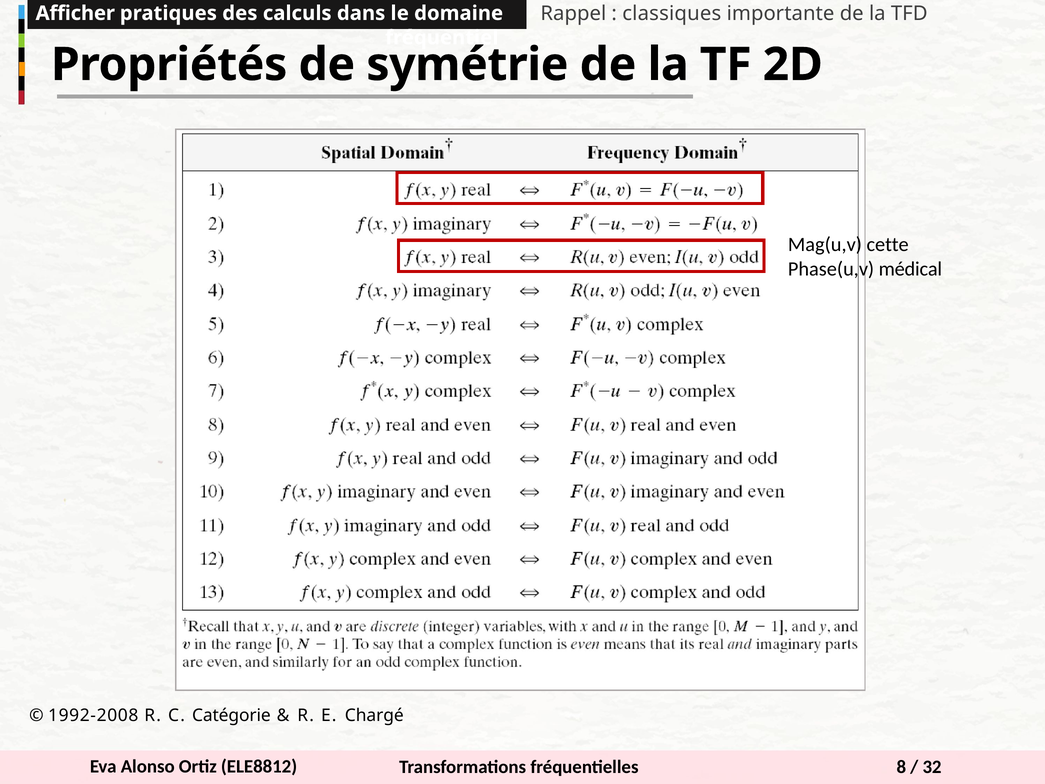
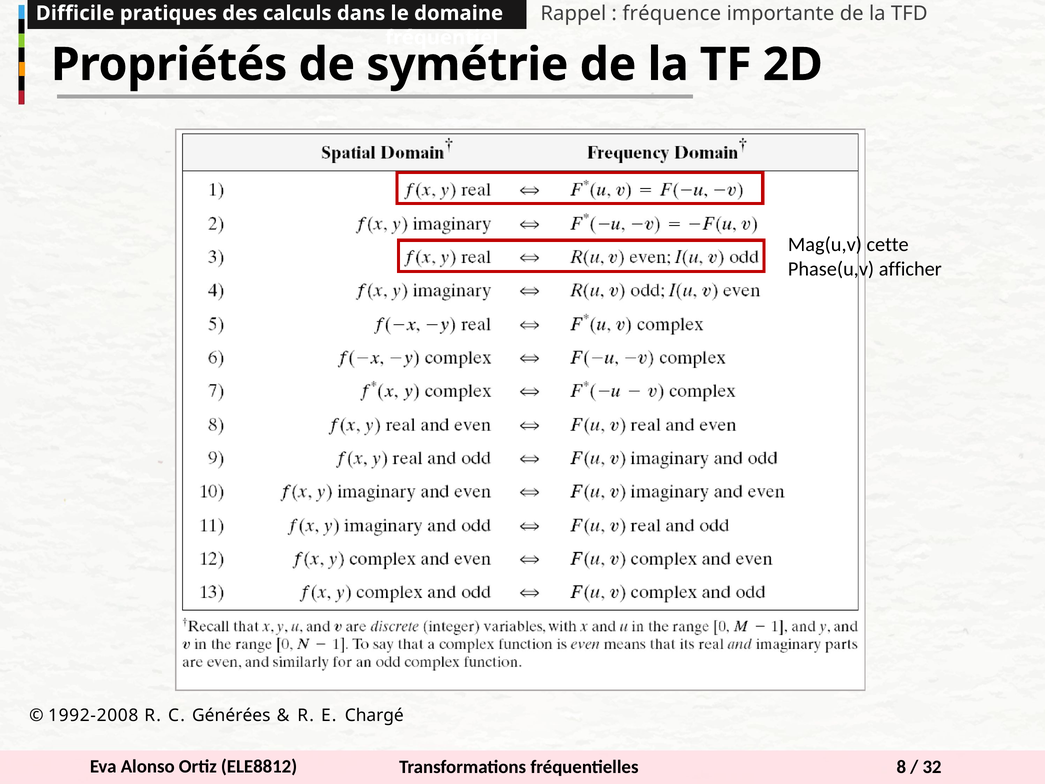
classiques: classiques -> fréquence
Afficher: Afficher -> Difficile
médical: médical -> afficher
Catégorie: Catégorie -> Générées
